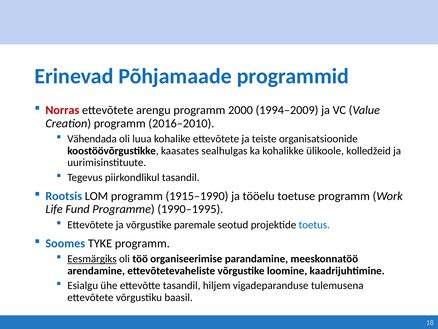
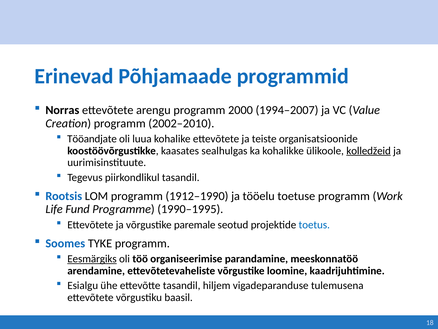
Norras colour: red -> black
1994–2009: 1994–2009 -> 1994–2007
2016–2010: 2016–2010 -> 2002–2010
Vähendada: Vähendada -> Tööandjate
kolledžeid underline: none -> present
1915–1990: 1915–1990 -> 1912–1990
